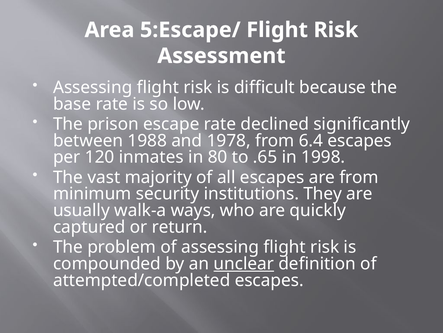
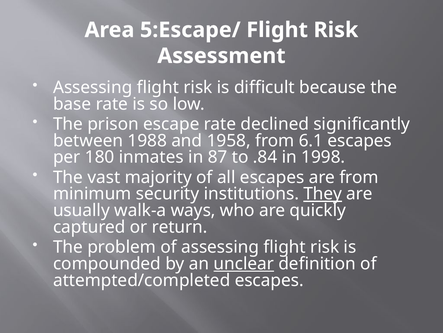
1978: 1978 -> 1958
6.4: 6.4 -> 6.1
120: 120 -> 180
80: 80 -> 87
.65: .65 -> .84
They underline: none -> present
